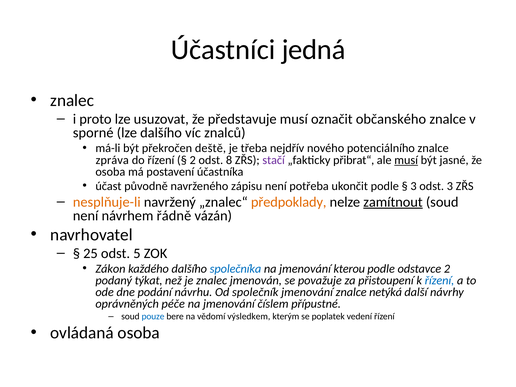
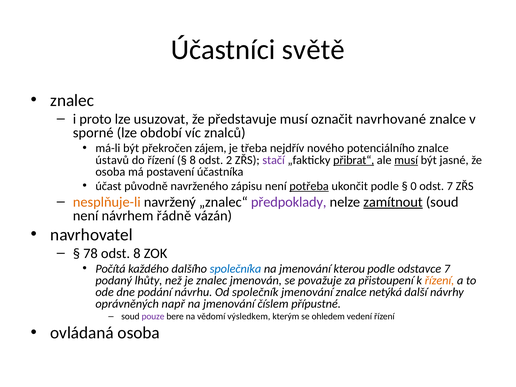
jedná: jedná -> světě
občanského: občanského -> navrhované
lze dalšího: dalšího -> období
deště: deště -> zájem
zpráva: zpráva -> ústavů
2 at (193, 160): 2 -> 8
8: 8 -> 2
přibrat“ underline: none -> present
potřeba underline: none -> present
3 at (414, 186): 3 -> 0
odst 3: 3 -> 7
předpoklady colour: orange -> purple
25: 25 -> 78
odst 5: 5 -> 8
Zákon: Zákon -> Počítá
odstavce 2: 2 -> 7
týkat: týkat -> lhůty
řízení at (440, 281) colour: blue -> orange
péče: péče -> např
pouze colour: blue -> purple
poplatek: poplatek -> ohledem
